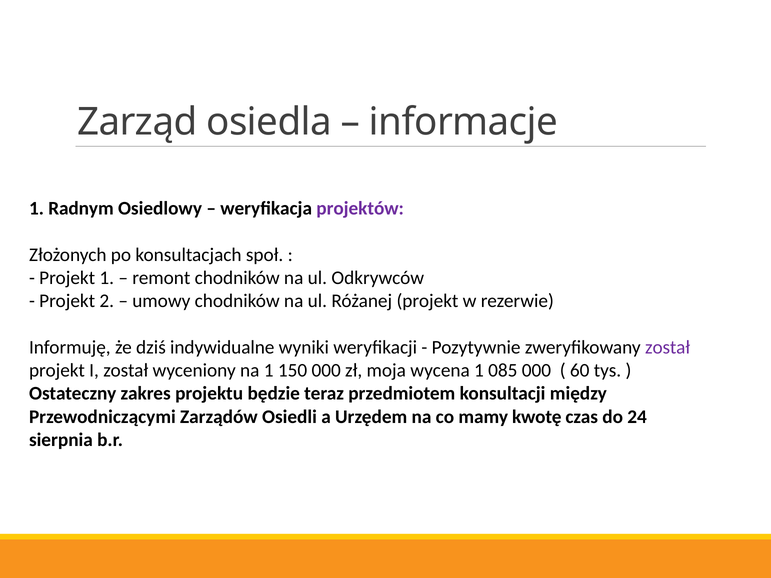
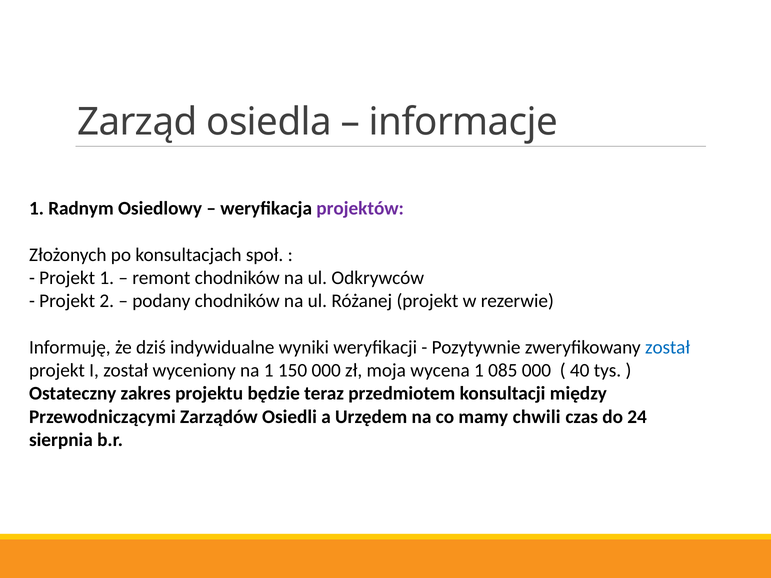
umowy: umowy -> podany
został at (668, 347) colour: purple -> blue
60: 60 -> 40
kwotę: kwotę -> chwili
